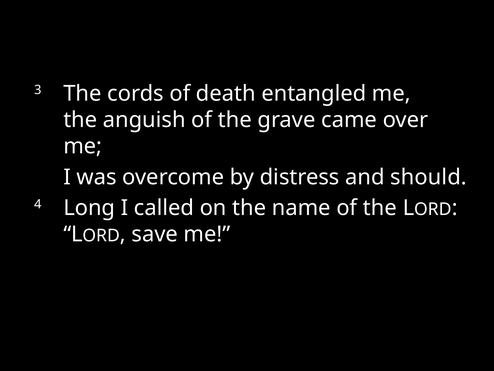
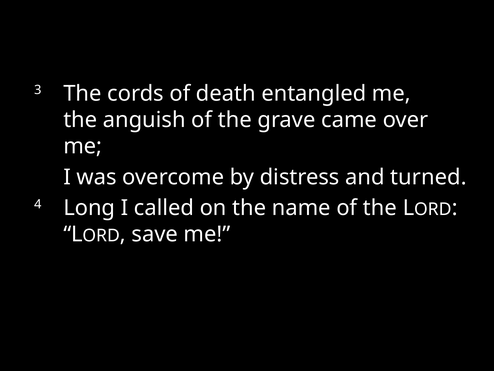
should: should -> turned
